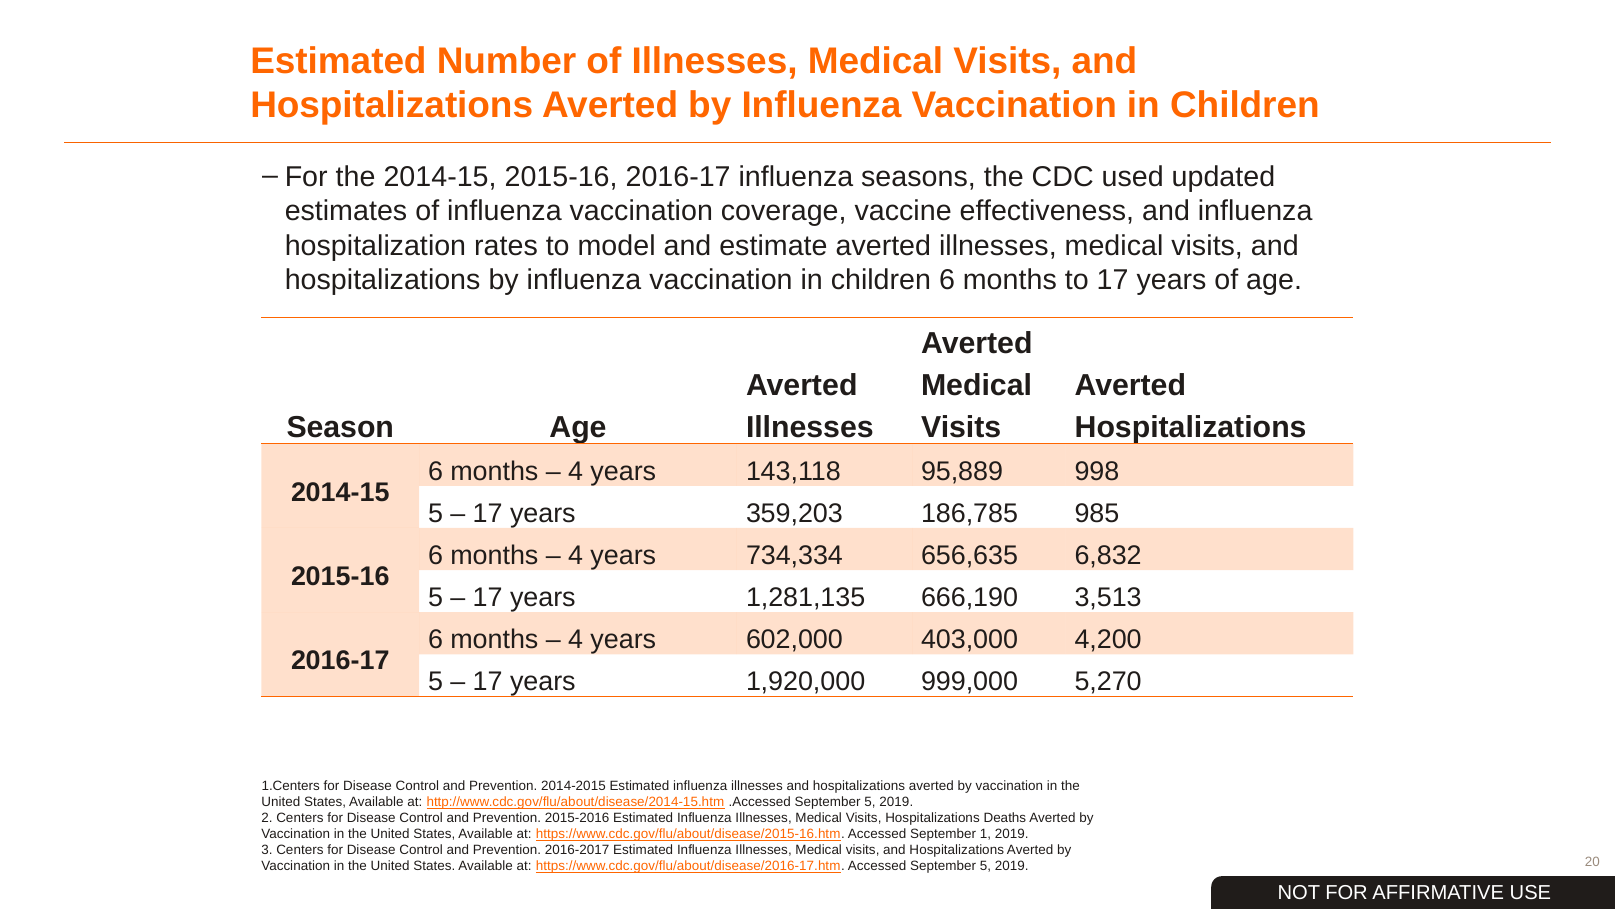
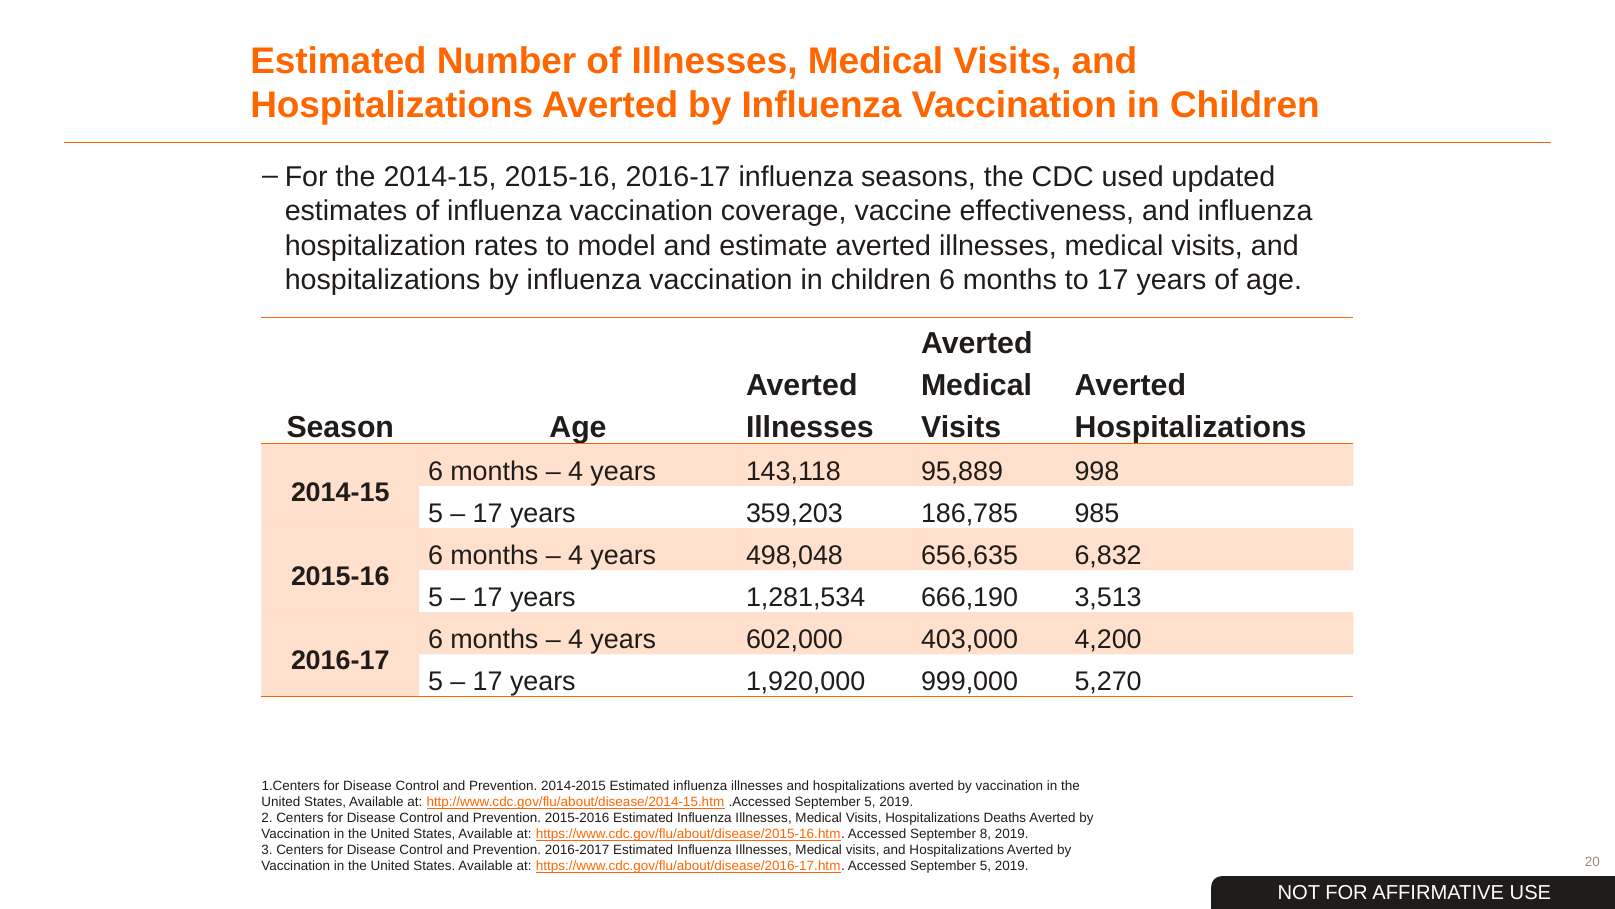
734,334: 734,334 -> 498,048
1,281,135: 1,281,135 -> 1,281,534
1: 1 -> 8
